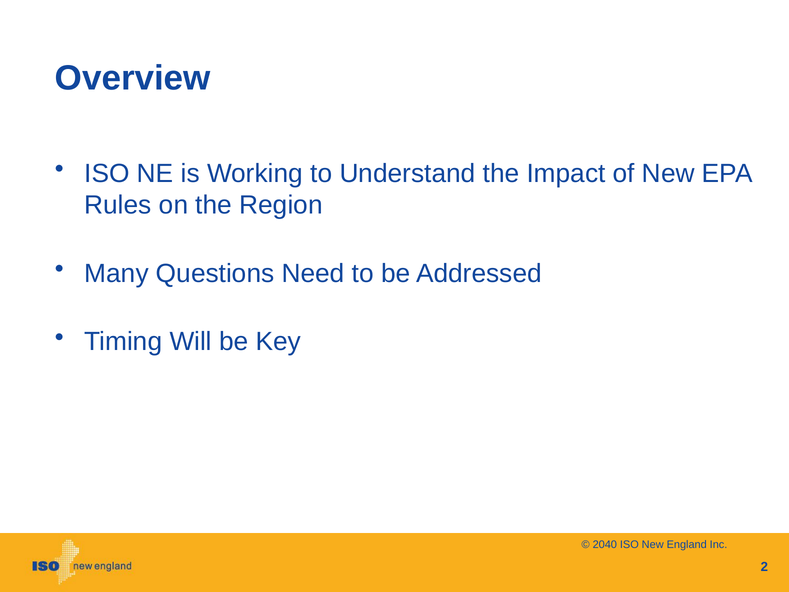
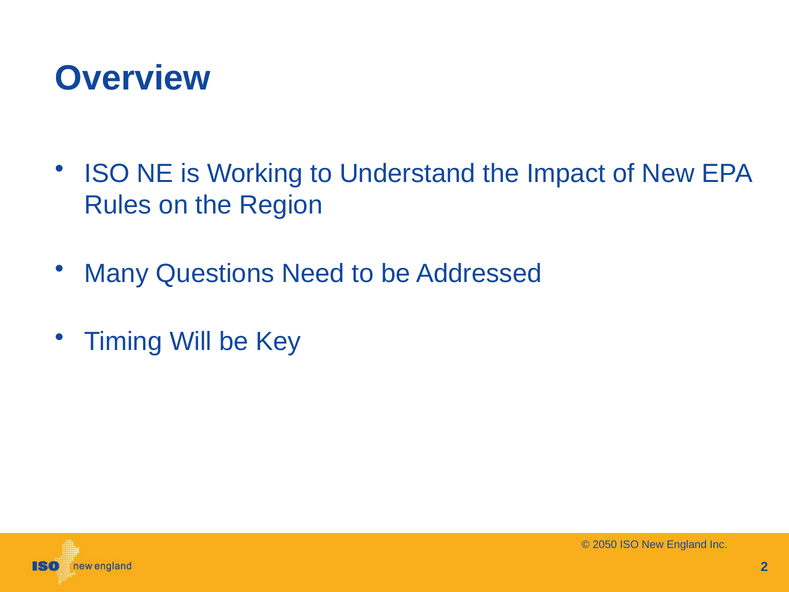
2040: 2040 -> 2050
